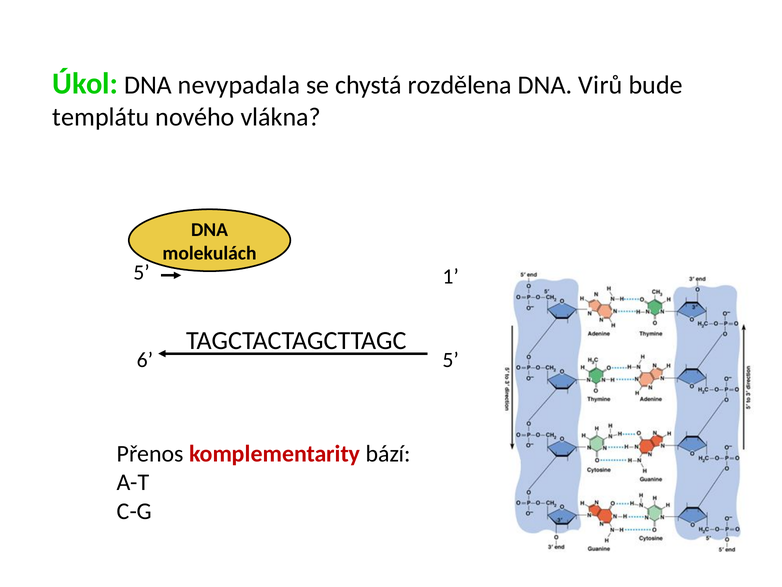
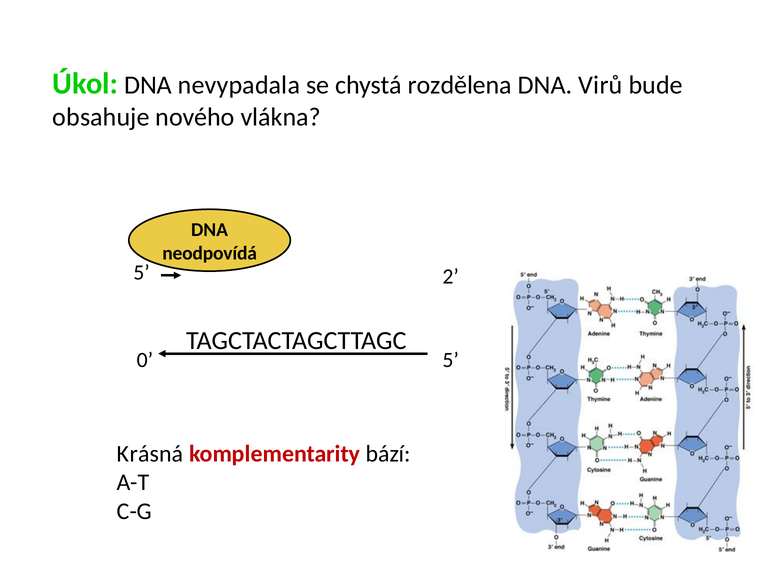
templátu: templátu -> obsahuje
molekulách: molekulách -> neodpovídá
1: 1 -> 2
6: 6 -> 0
Přenos: Přenos -> Krásná
